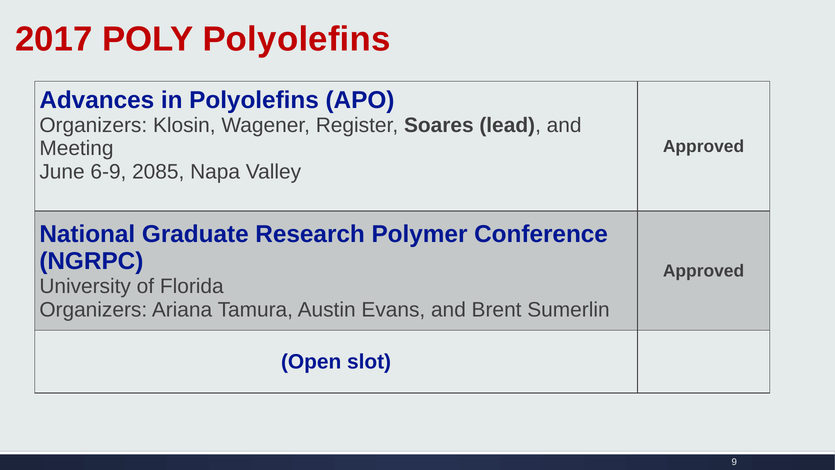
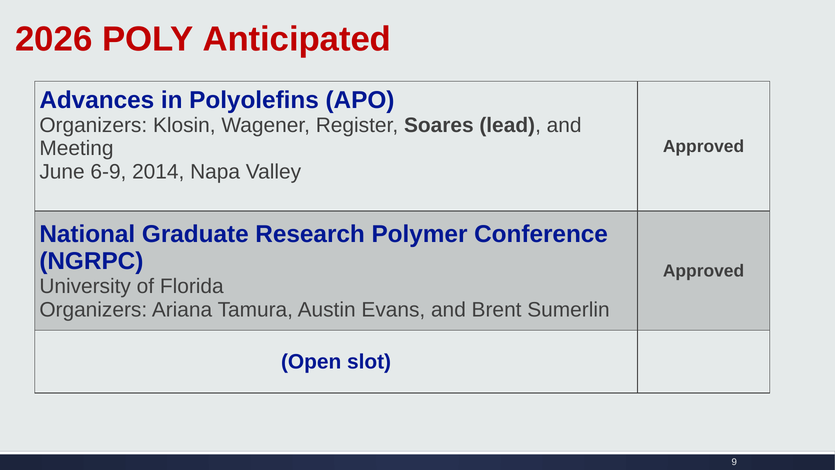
2017: 2017 -> 2026
POLY Polyolefins: Polyolefins -> Anticipated
2085: 2085 -> 2014
